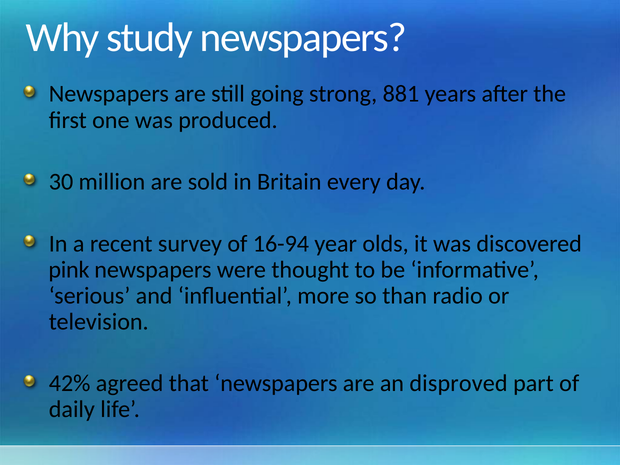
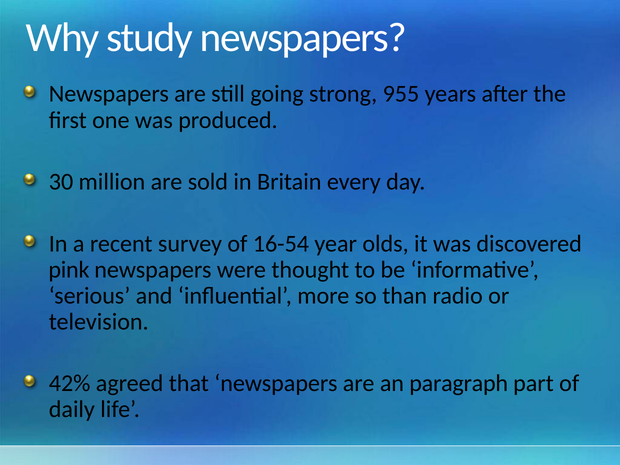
881: 881 -> 955
16-94: 16-94 -> 16-54
disproved: disproved -> paragraph
